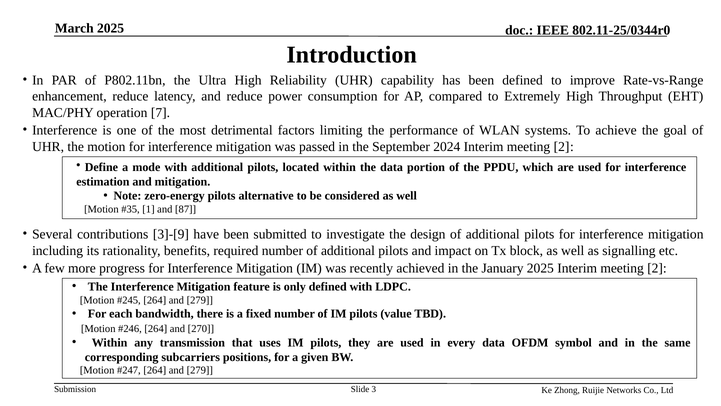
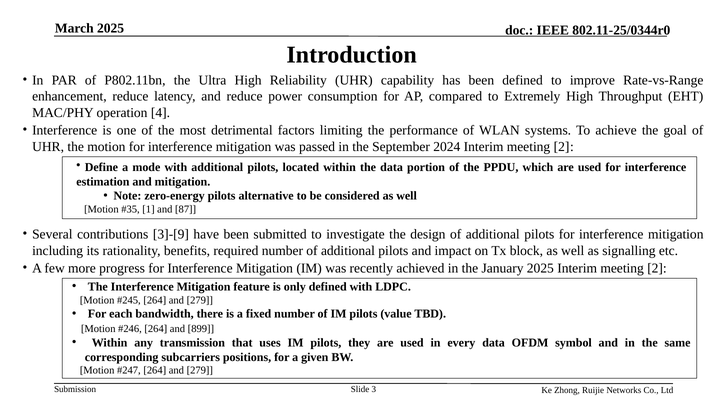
7: 7 -> 4
270: 270 -> 899
